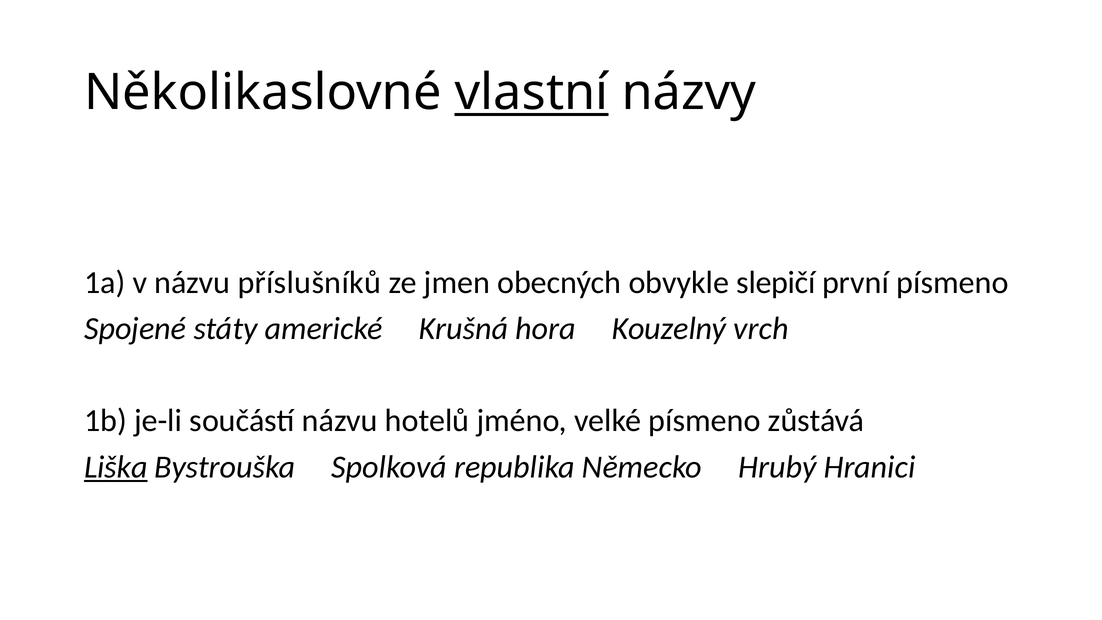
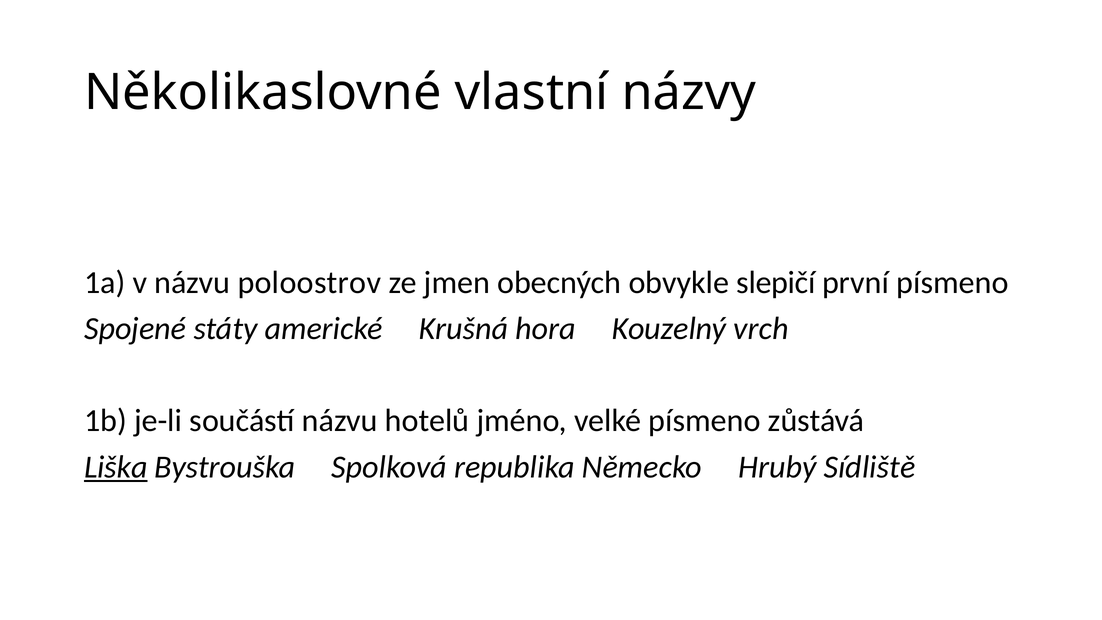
vlastní underline: present -> none
příslušníků: příslušníků -> poloostrov
Hranici: Hranici -> Sídliště
